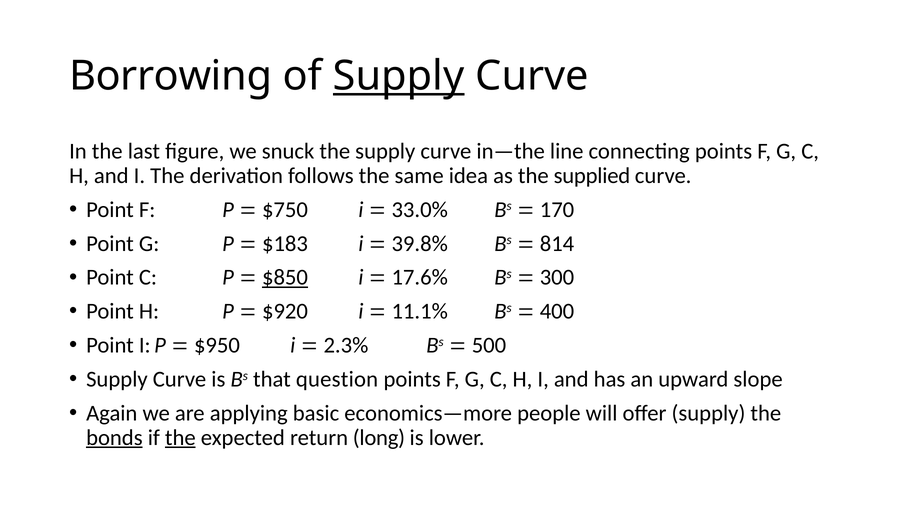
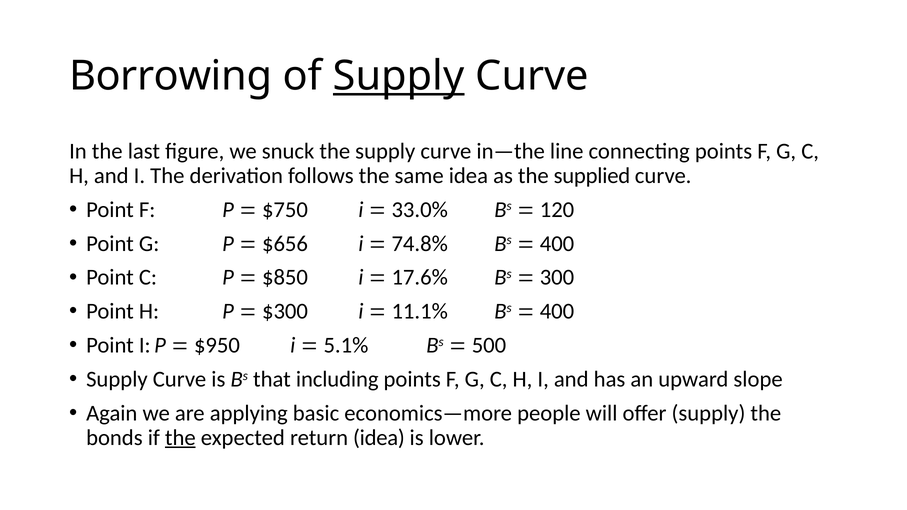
170: 170 -> 120
$183: $183 -> $656
39.8%: 39.8% -> 74.8%
814 at (557, 244): 814 -> 400
$850 underline: present -> none
$920: $920 -> $300
2.3%: 2.3% -> 5.1%
question: question -> including
bonds underline: present -> none
return long: long -> idea
